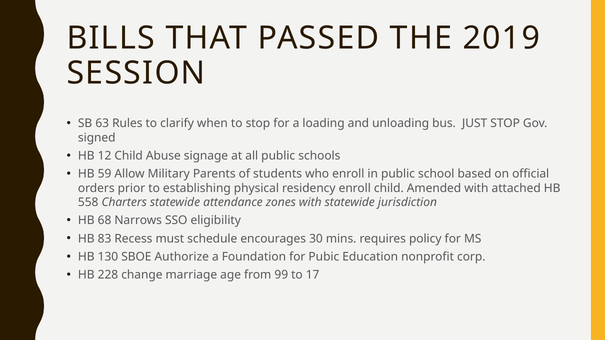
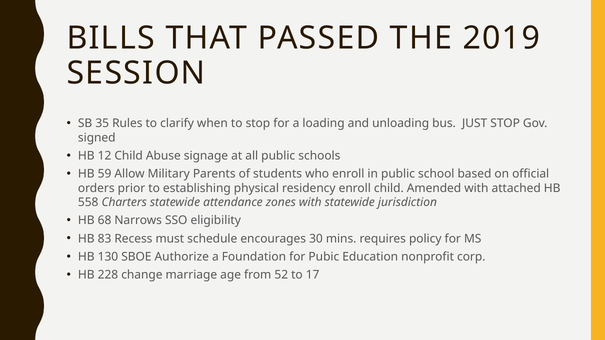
63: 63 -> 35
99: 99 -> 52
